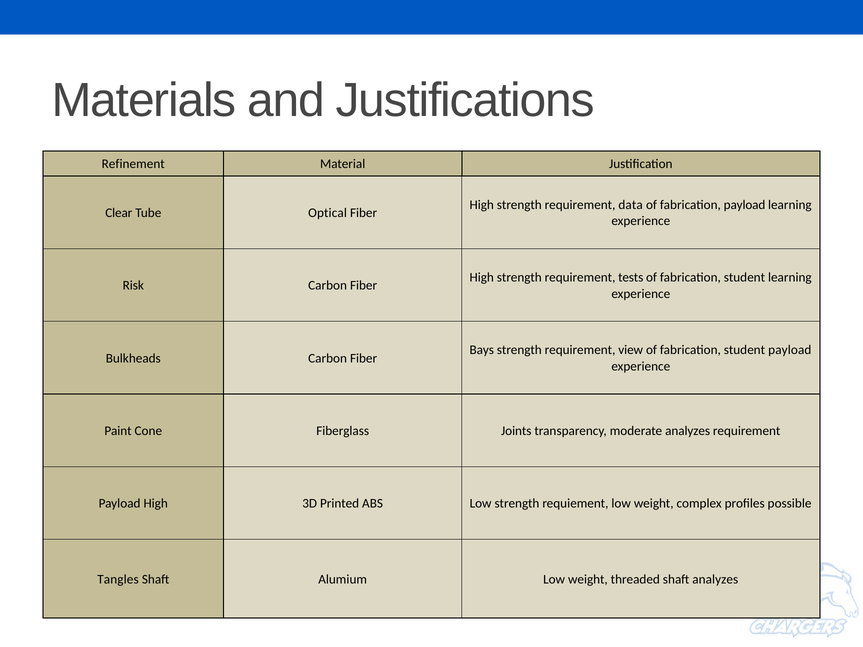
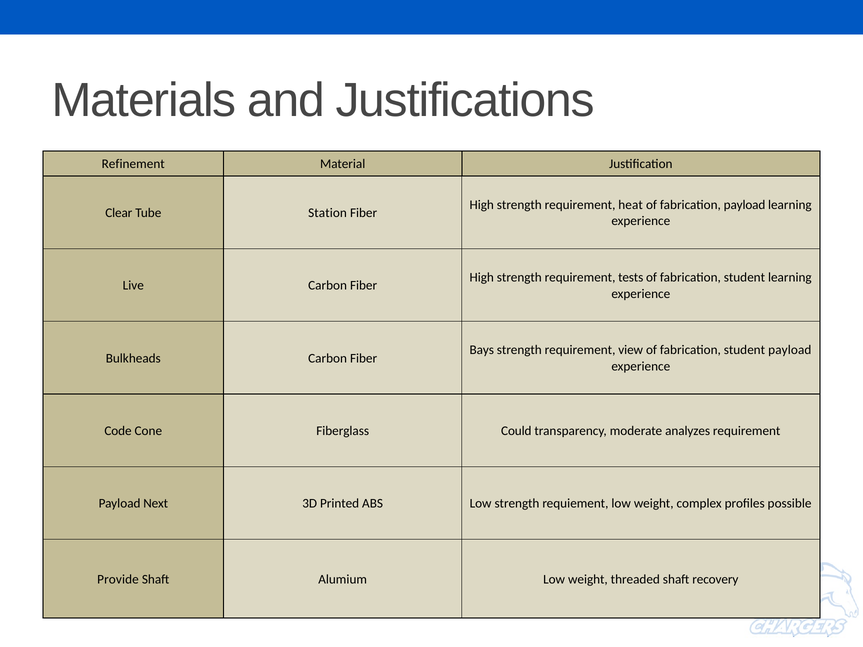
data: data -> heat
Optical: Optical -> Station
Risk: Risk -> Live
Paint: Paint -> Code
Joints: Joints -> Could
Payload High: High -> Next
Tangles: Tangles -> Provide
shaft analyzes: analyzes -> recovery
